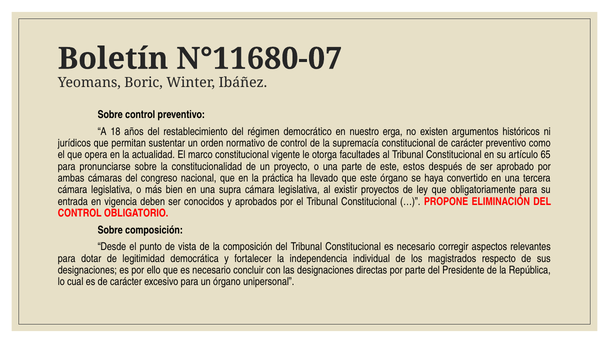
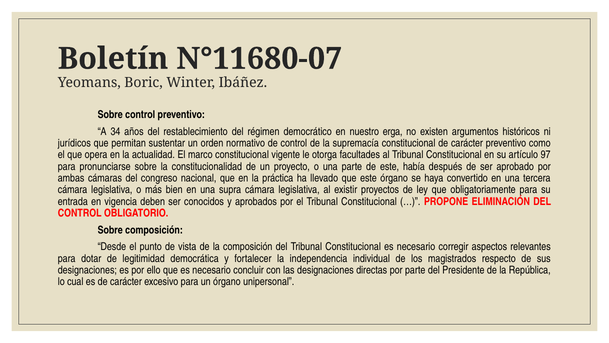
18: 18 -> 34
65: 65 -> 97
estos: estos -> había
